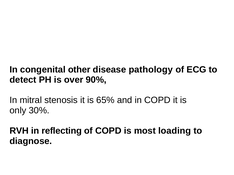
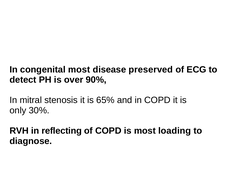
congenital other: other -> most
pathology: pathology -> preserved
